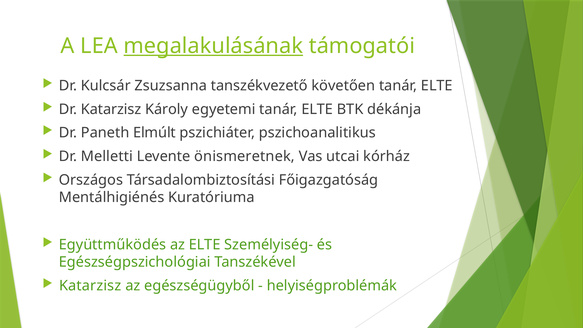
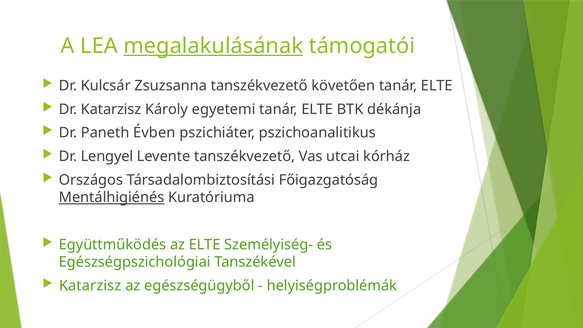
Elmúlt: Elmúlt -> Évben
Melletti: Melletti -> Lengyel
Levente önismeretnek: önismeretnek -> tanszékvezető
Mentálhigiénés underline: none -> present
